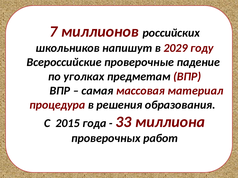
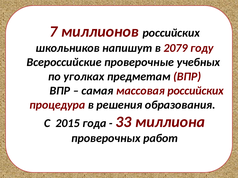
2029: 2029 -> 2079
падение: падение -> учебных
массовая материал: материал -> российских
